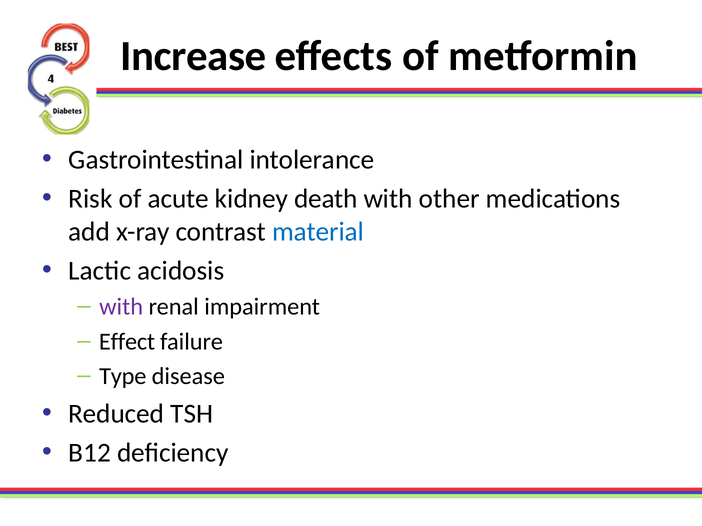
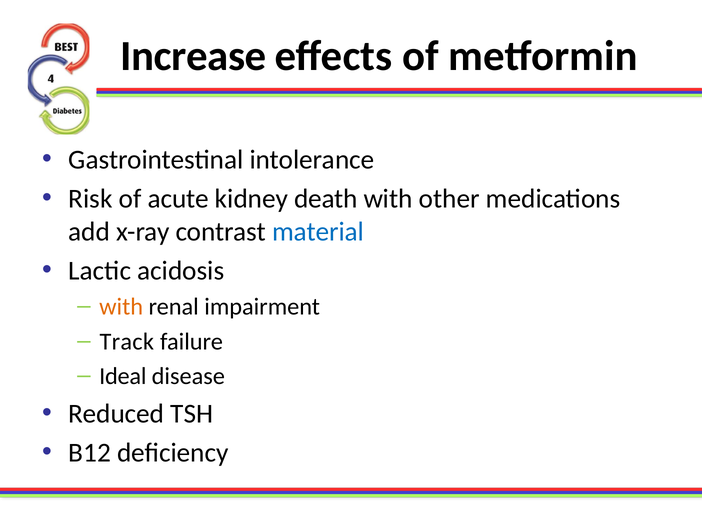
with at (121, 307) colour: purple -> orange
Effect: Effect -> Track
Type: Type -> Ideal
